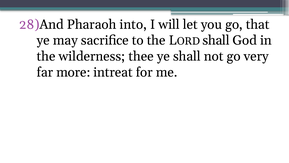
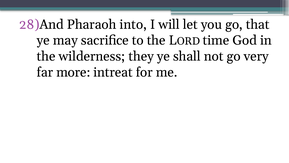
shall at (216, 40): shall -> time
thee: thee -> they
